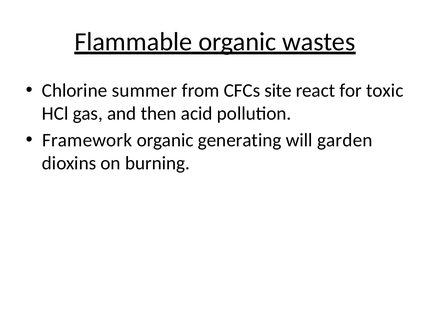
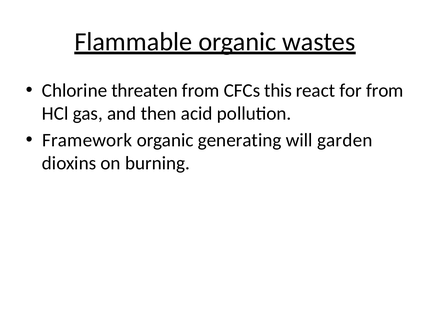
summer: summer -> threaten
site: site -> this
for toxic: toxic -> from
